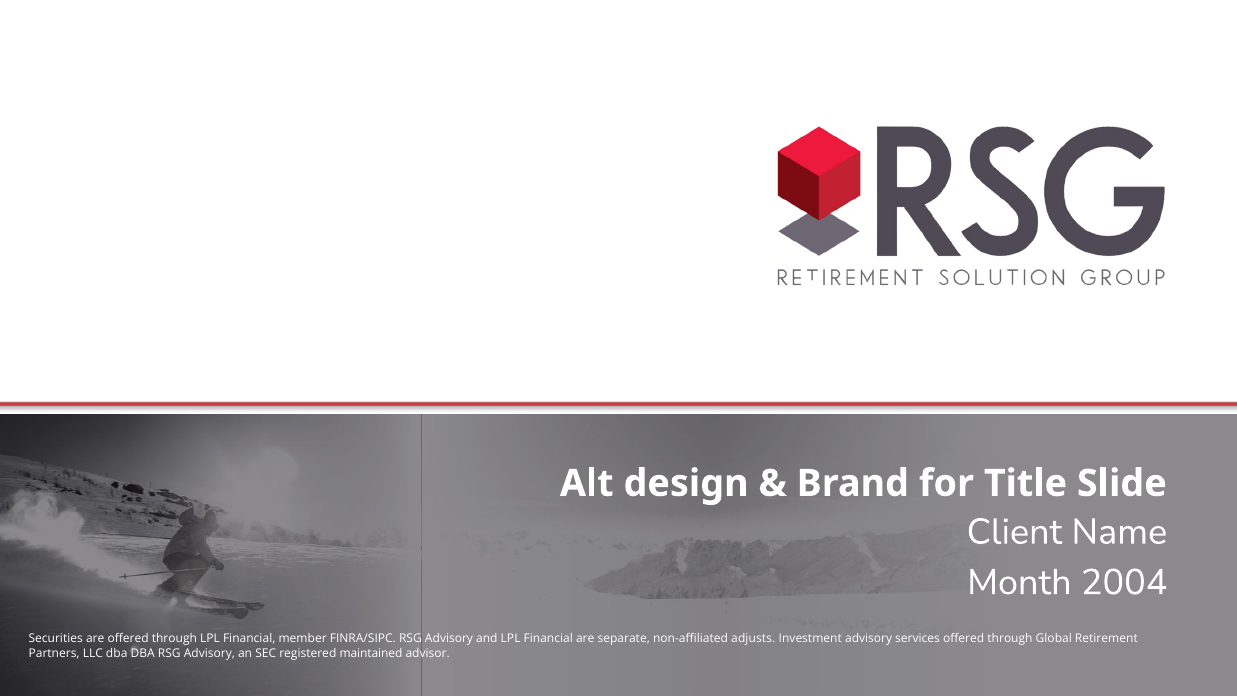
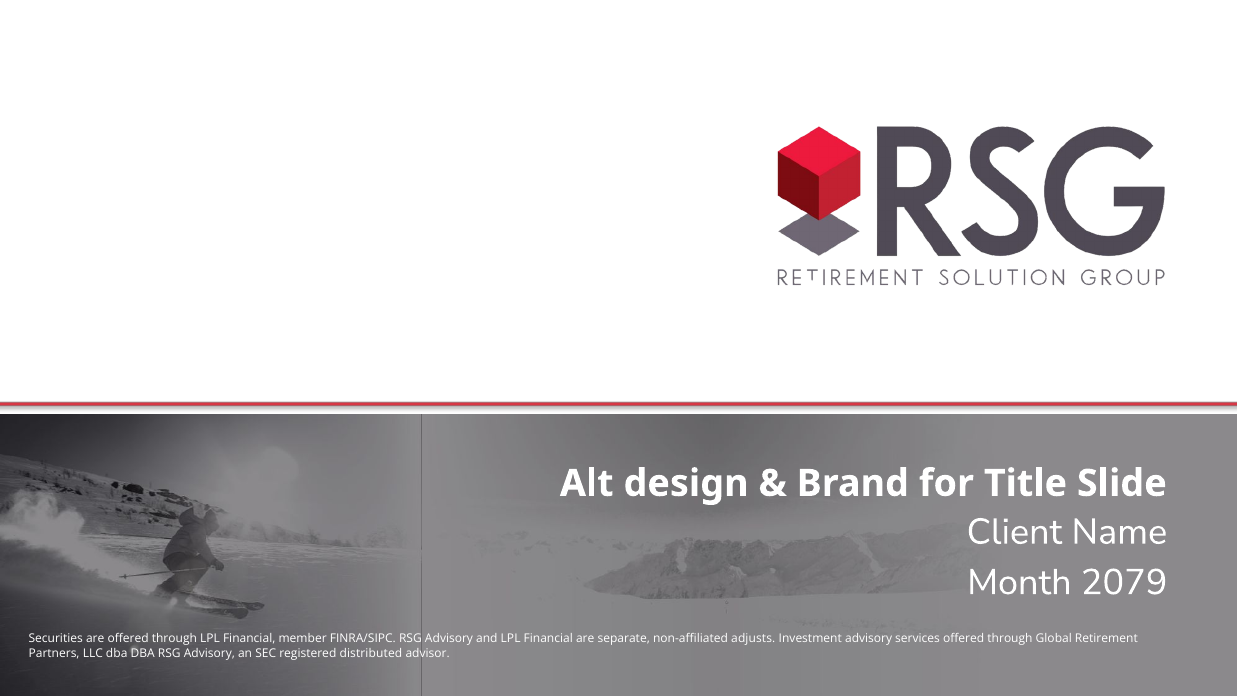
2004: 2004 -> 2079
maintained: maintained -> distributed
